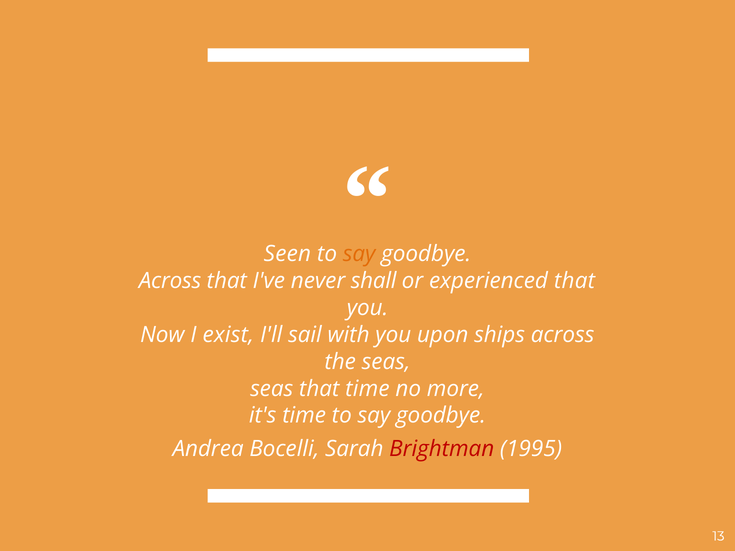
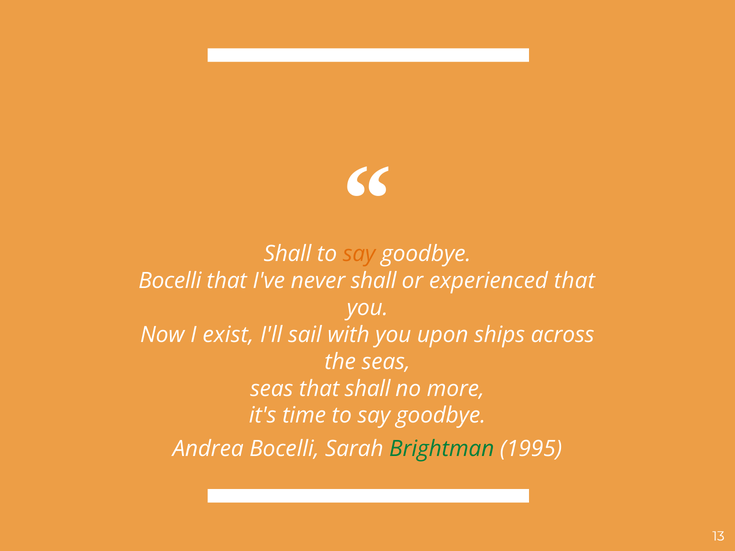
Seen at (287, 254): Seen -> Shall
Across at (170, 281): Across -> Bocelli
that time: time -> shall
Brightman colour: red -> green
